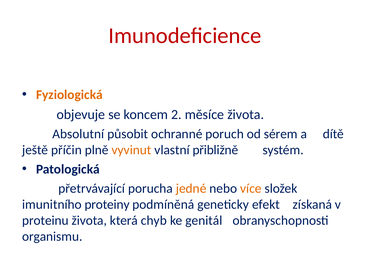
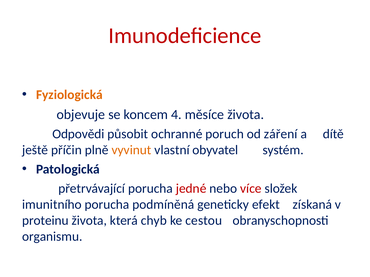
2: 2 -> 4
Absolutní: Absolutní -> Odpovědi
sérem: sérem -> záření
přibližně: přibližně -> obyvatel
jedné colour: orange -> red
více colour: orange -> red
imunitního proteiny: proteiny -> porucha
genitál: genitál -> cestou
